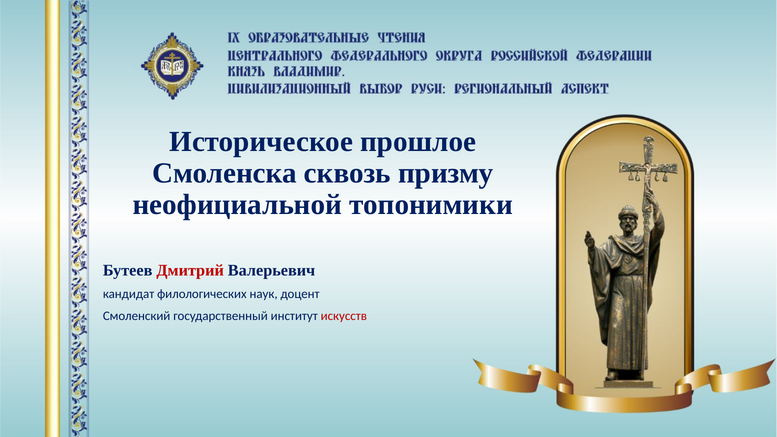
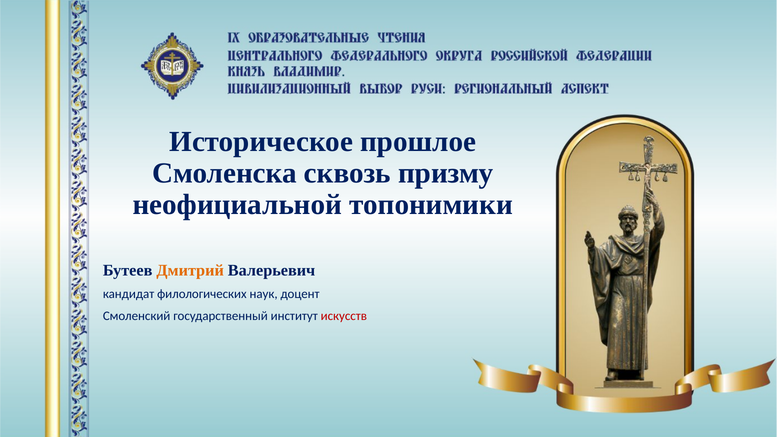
Дмитрий colour: red -> orange
